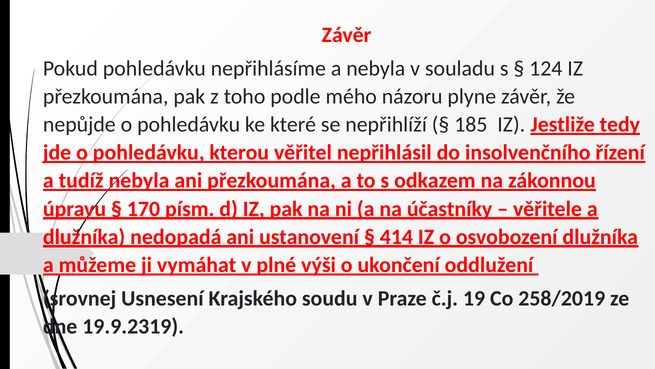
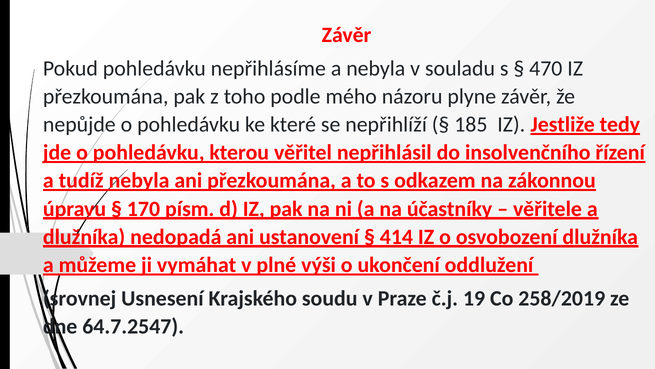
124: 124 -> 470
19.9.2319: 19.9.2319 -> 64.7.2547
